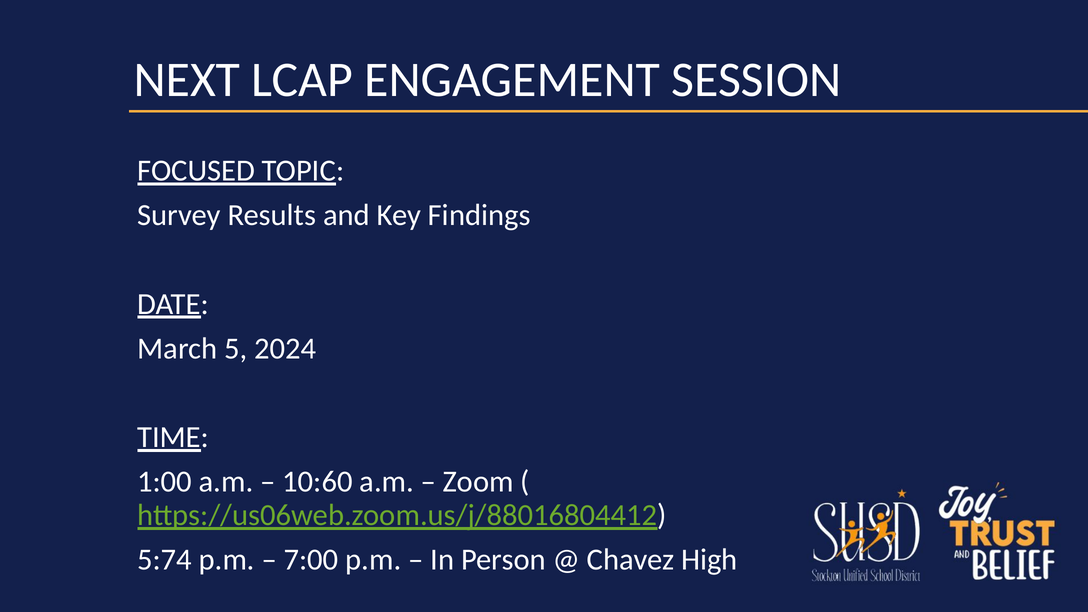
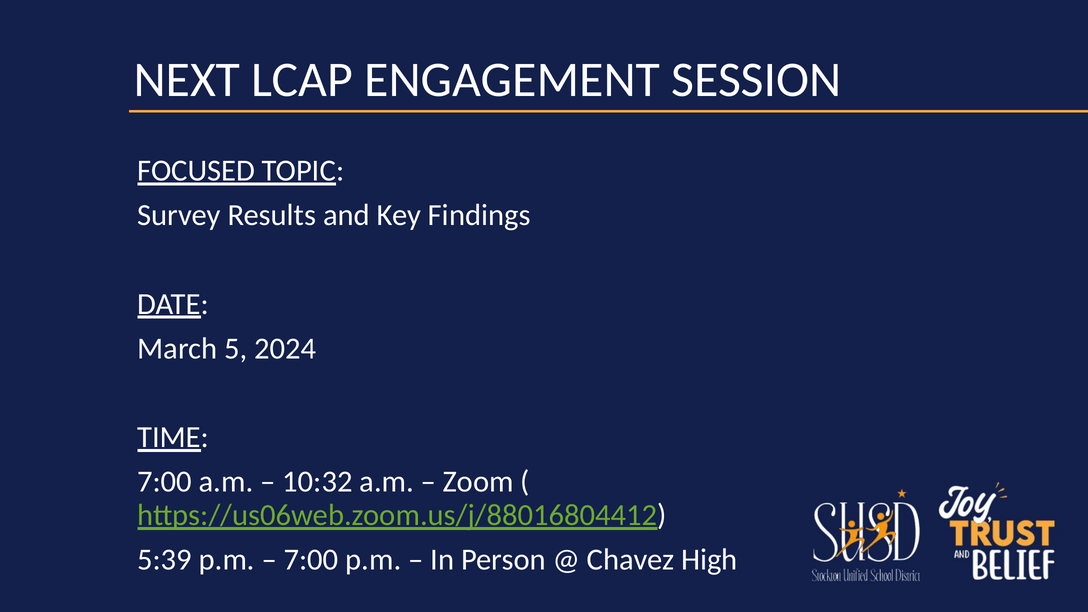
1:00 at (165, 482): 1:00 -> 7:00
10:60: 10:60 -> 10:32
5:74: 5:74 -> 5:39
